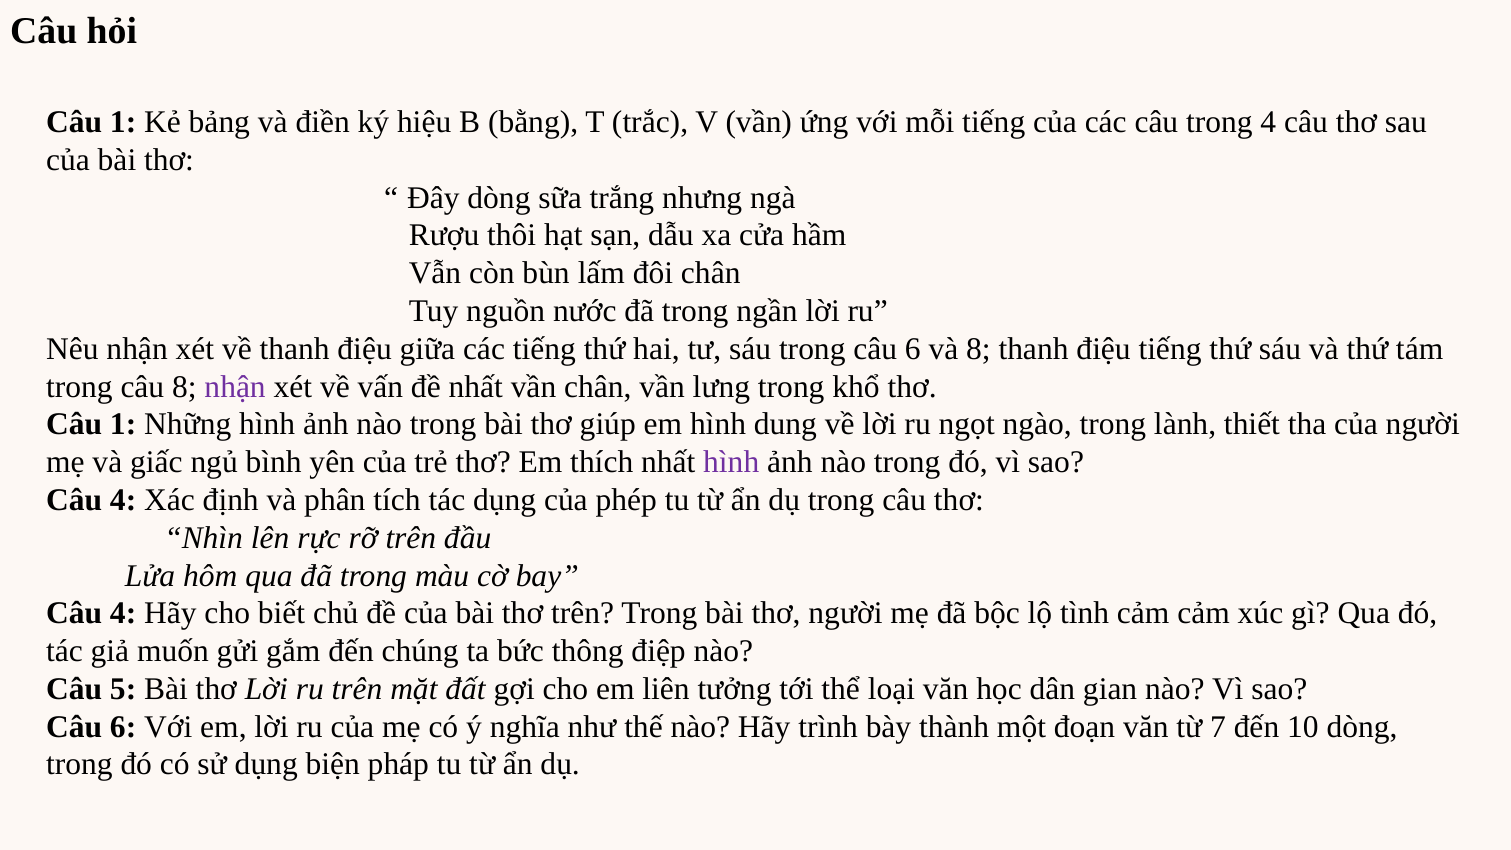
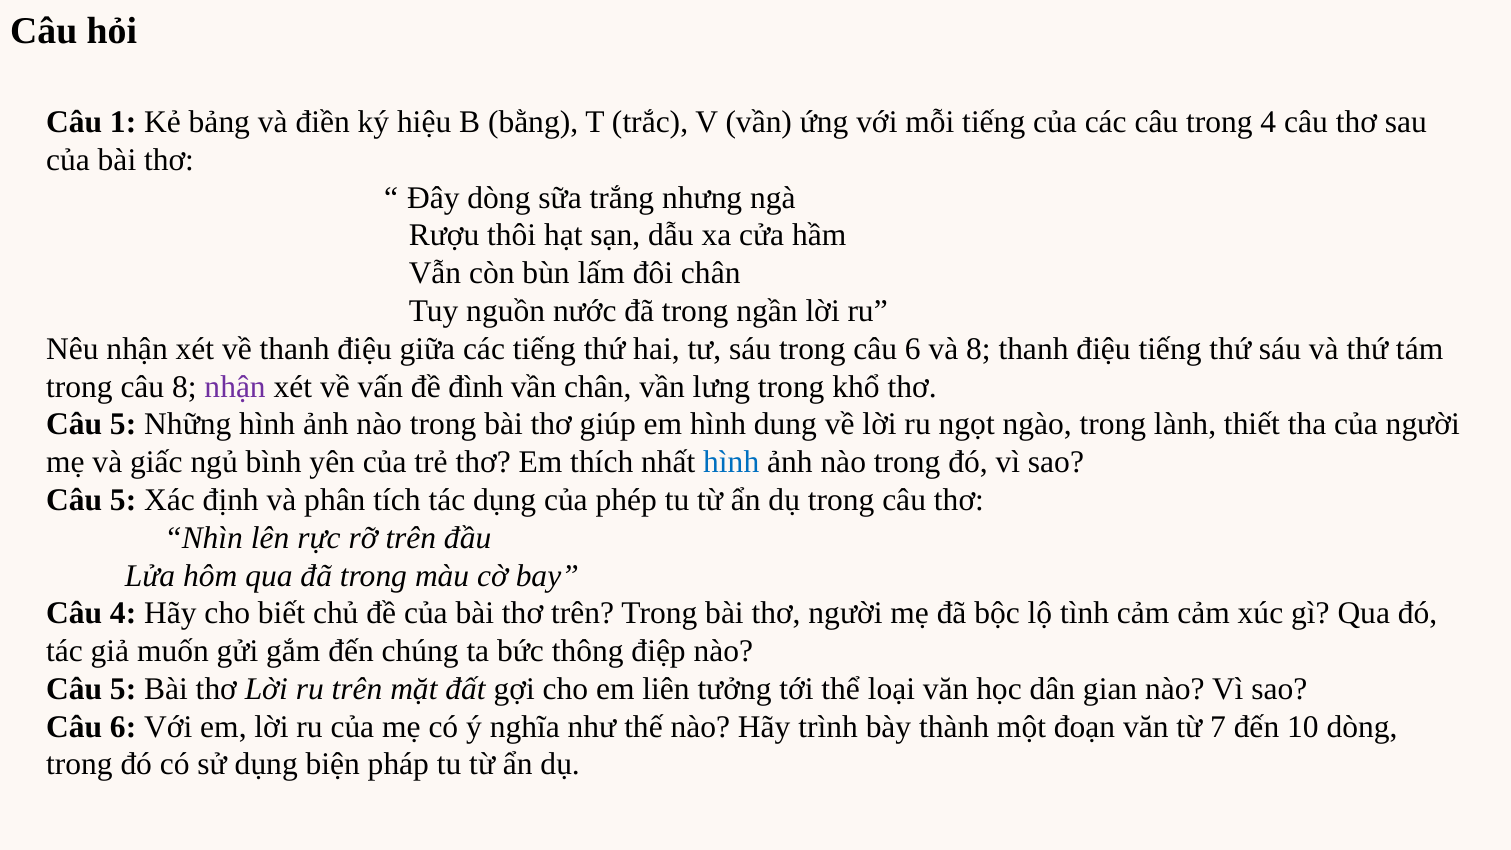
đề nhất: nhất -> đình
1 at (123, 424): 1 -> 5
hình at (731, 462) colour: purple -> blue
4 at (123, 500): 4 -> 5
